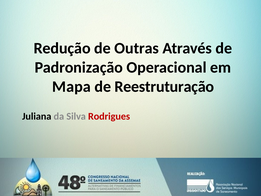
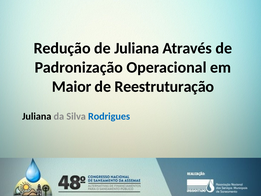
de Outras: Outras -> Juliana
Mapa: Mapa -> Maior
Rodrigues colour: red -> blue
